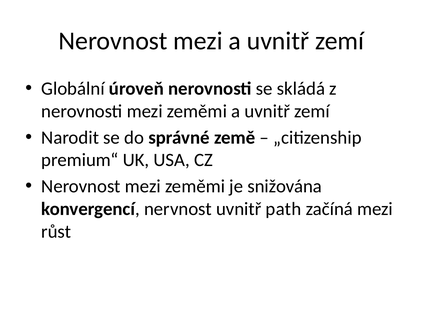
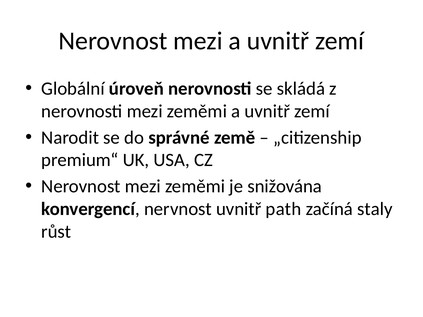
začíná mezi: mezi -> staly
